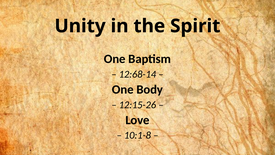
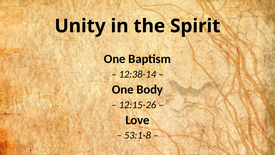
12:68-14: 12:68-14 -> 12:38-14
10:1-8: 10:1-8 -> 53:1-8
